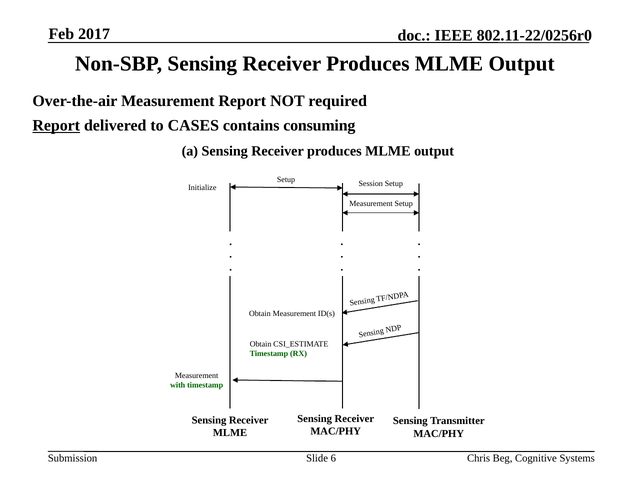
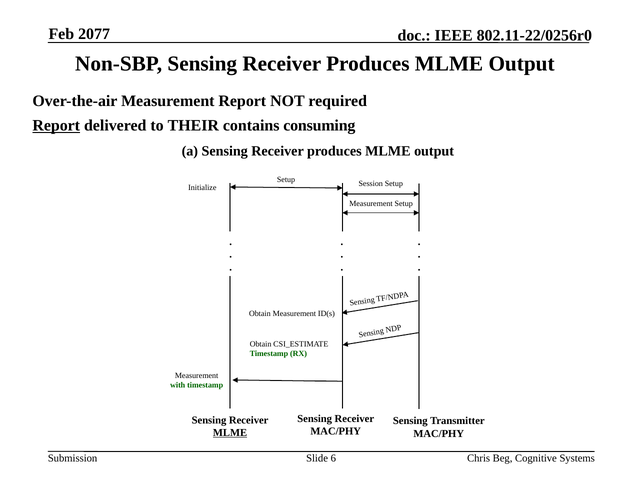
2017: 2017 -> 2077
CASES: CASES -> THEIR
MLME at (230, 433) underline: none -> present
